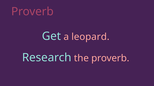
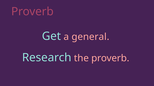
leopard: leopard -> general
